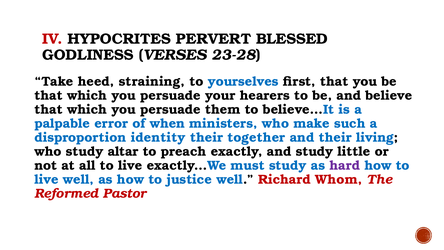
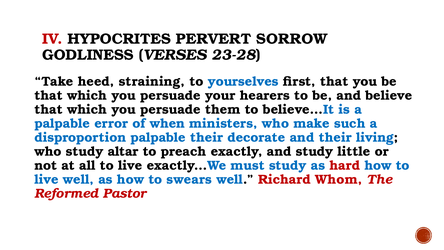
BLESSED: BLESSED -> SORROW
disproportion identity: identity -> palpable
together: together -> decorate
hard colour: purple -> red
justice: justice -> swears
